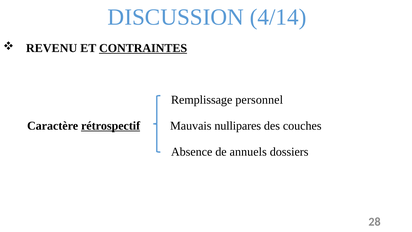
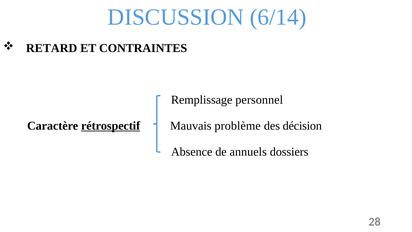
4/14: 4/14 -> 6/14
REVENU: REVENU -> RETARD
CONTRAINTES underline: present -> none
nullipares: nullipares -> problème
couches: couches -> décision
